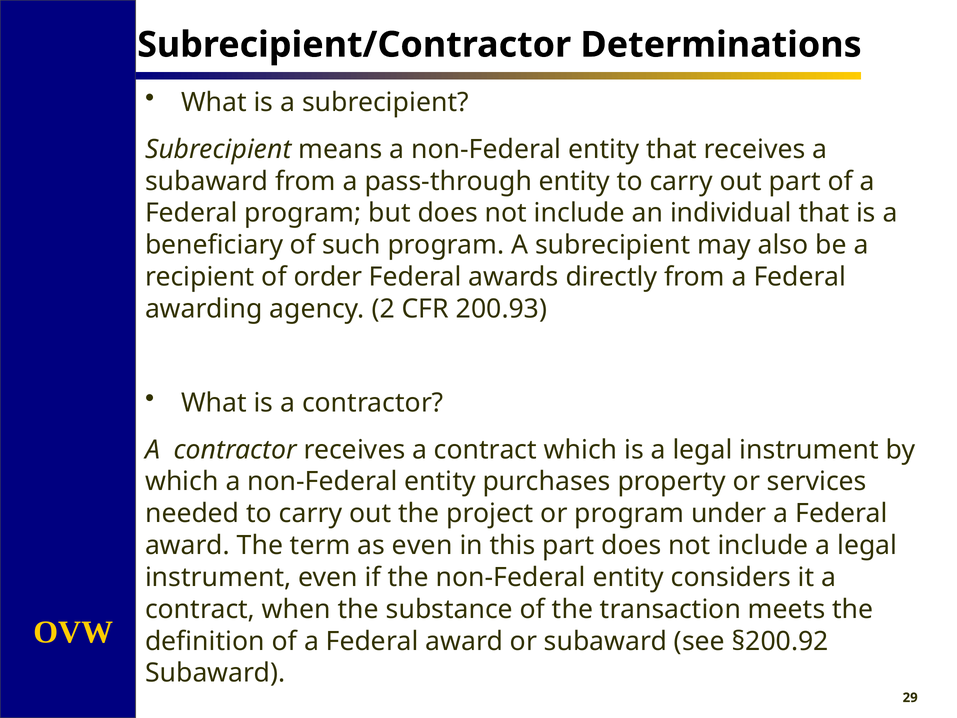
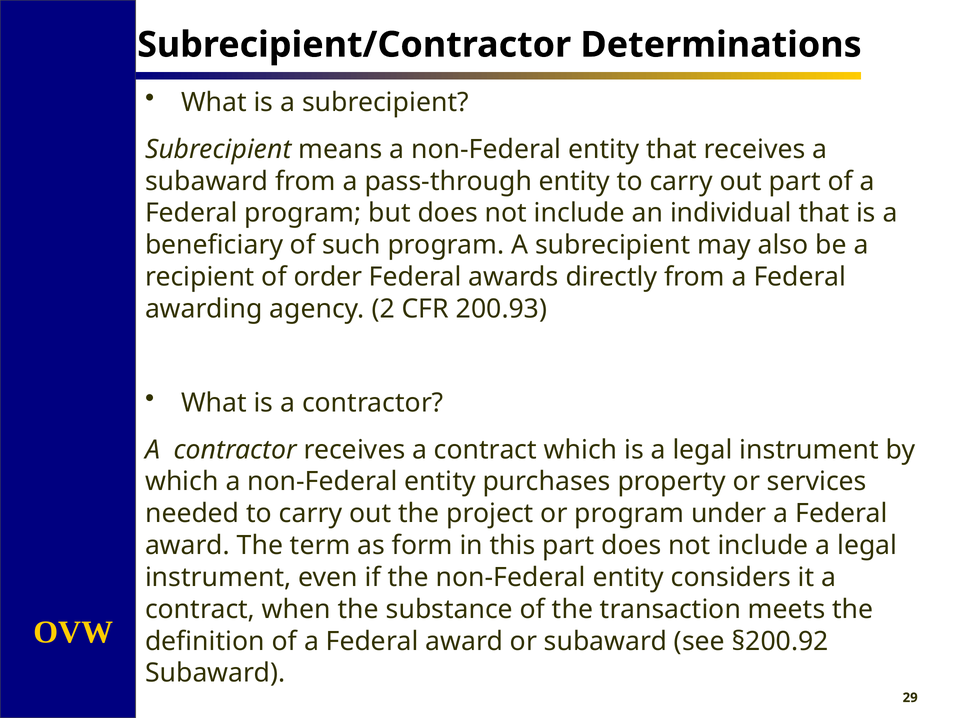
as even: even -> form
